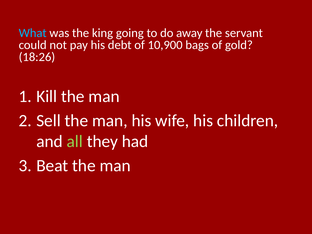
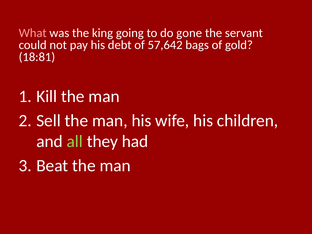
What colour: light blue -> pink
away: away -> gone
10,900: 10,900 -> 57,642
18:26: 18:26 -> 18:81
